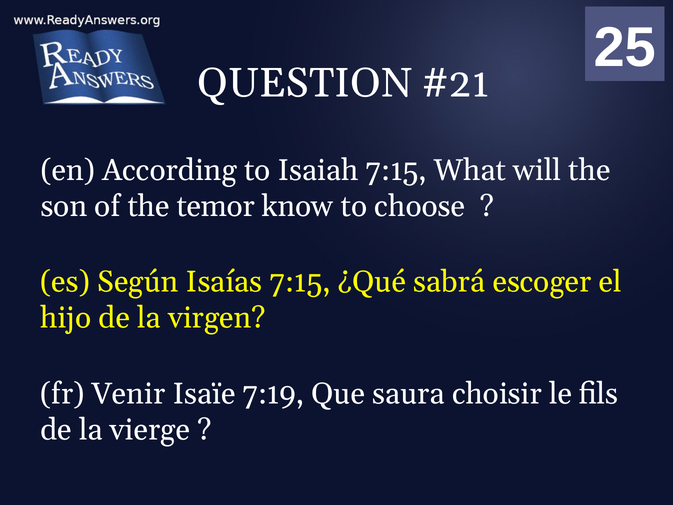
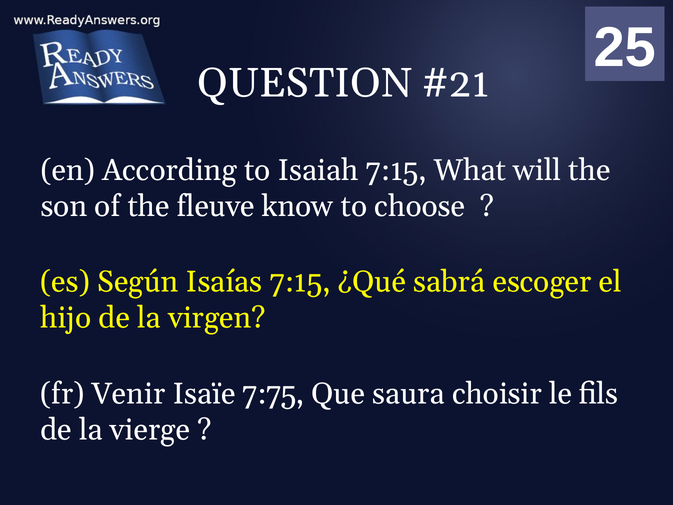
temor: temor -> fleuve
7:19: 7:19 -> 7:75
